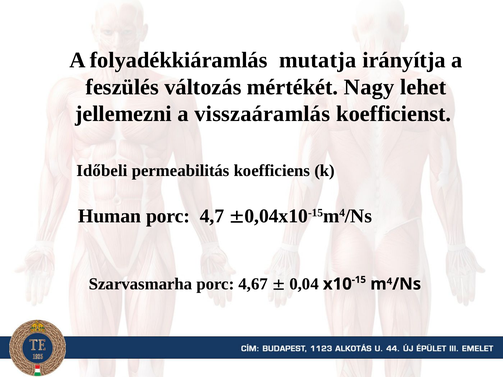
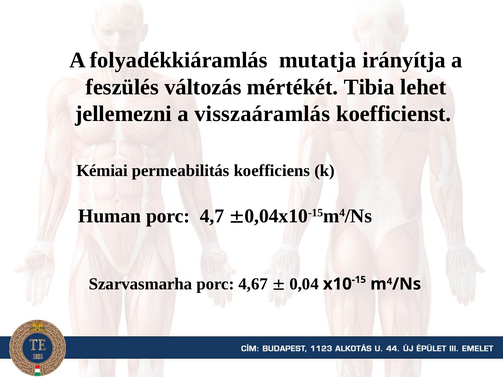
Nagy: Nagy -> Tibia
Időbeli: Időbeli -> Kémiai
